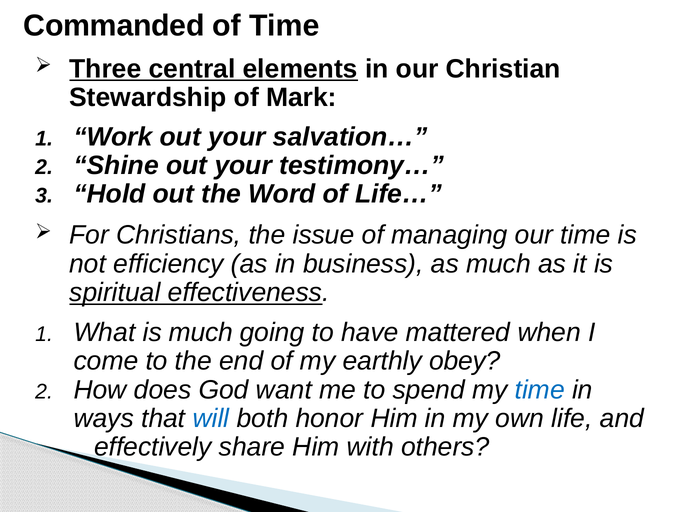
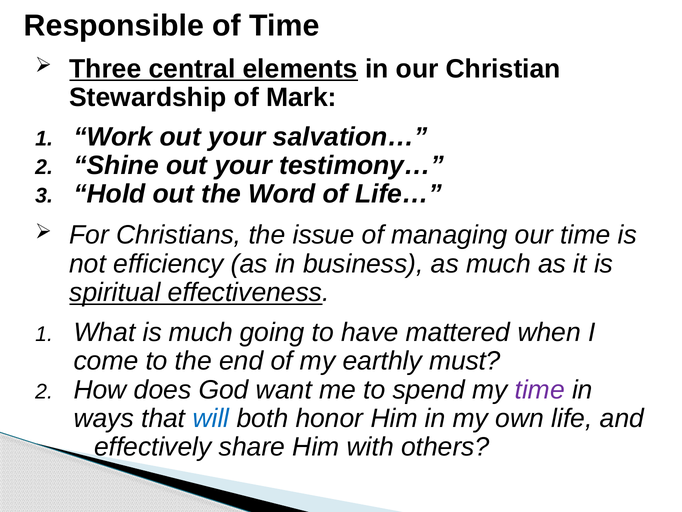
Commanded: Commanded -> Responsible
obey: obey -> must
time at (540, 389) colour: blue -> purple
